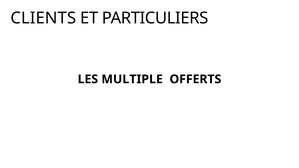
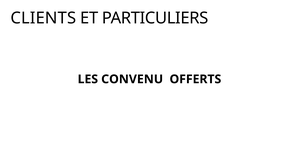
MULTIPLE: MULTIPLE -> CONVENU
